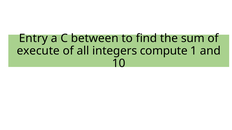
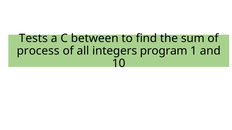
Entry: Entry -> Tests
execute: execute -> process
compute: compute -> program
